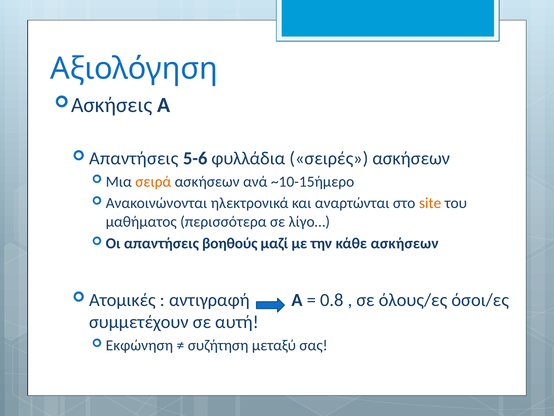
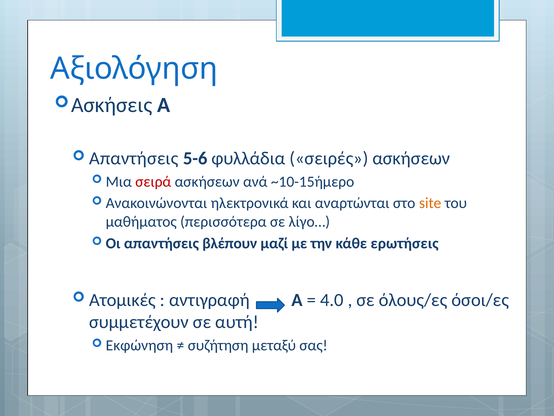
σειρά colour: orange -> red
βοηθούς: βοηθούς -> βλέπουν
κάθε ασκήσεων: ασκήσεων -> ερωτήσεις
0.8: 0.8 -> 4.0
